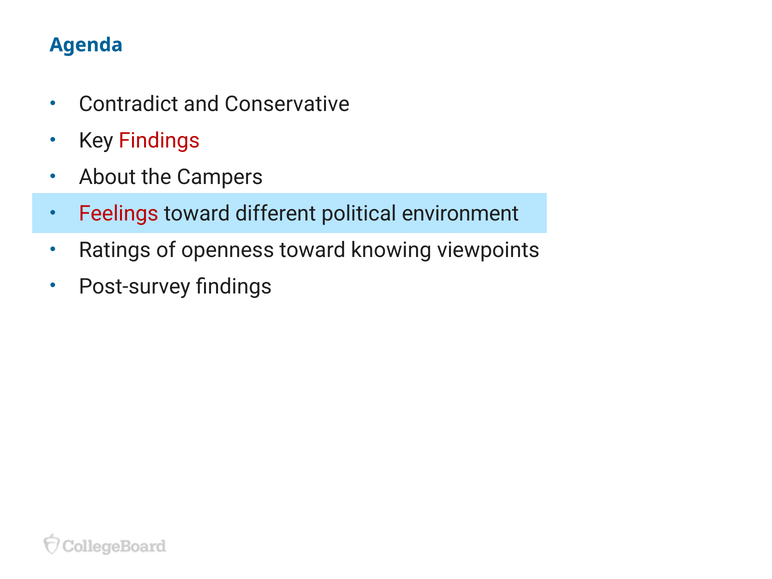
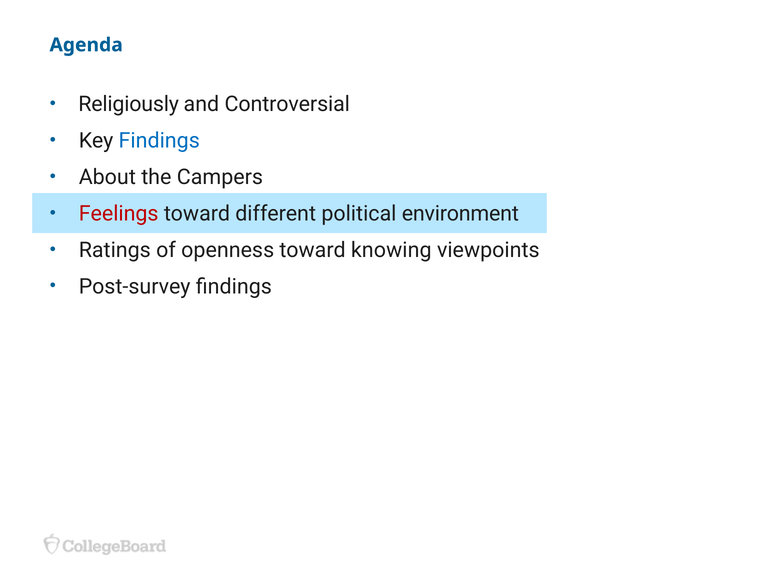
Contradict: Contradict -> Religiously
Conservative: Conservative -> Controversial
Findings at (159, 141) colour: red -> blue
